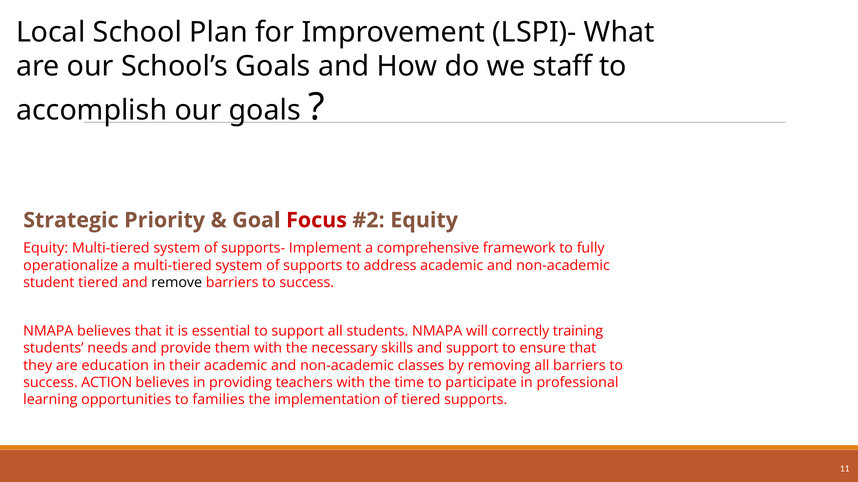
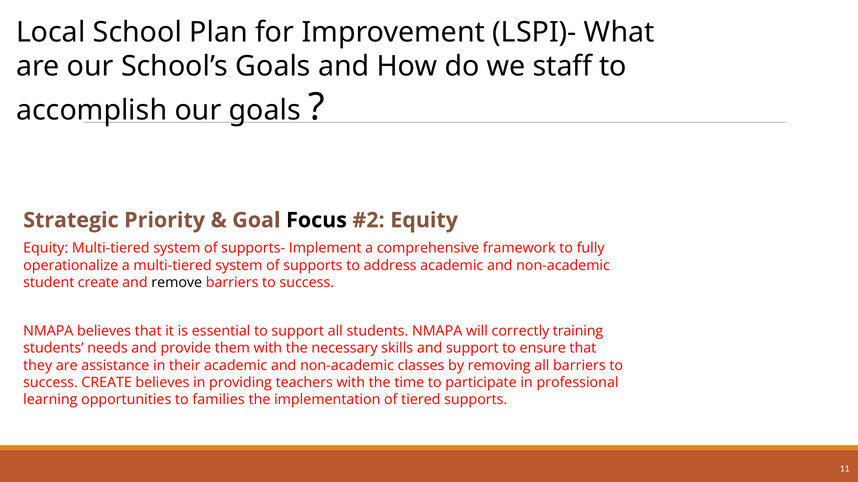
Focus colour: red -> black
student tiered: tiered -> create
education: education -> assistance
success ACTION: ACTION -> CREATE
